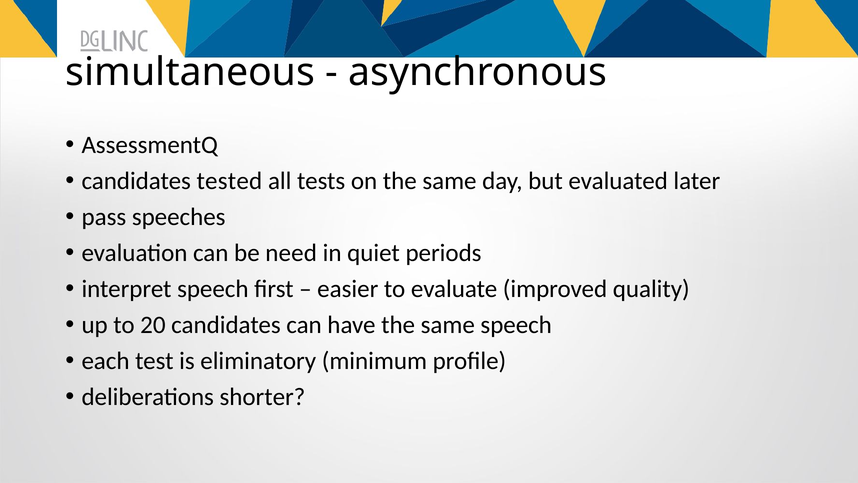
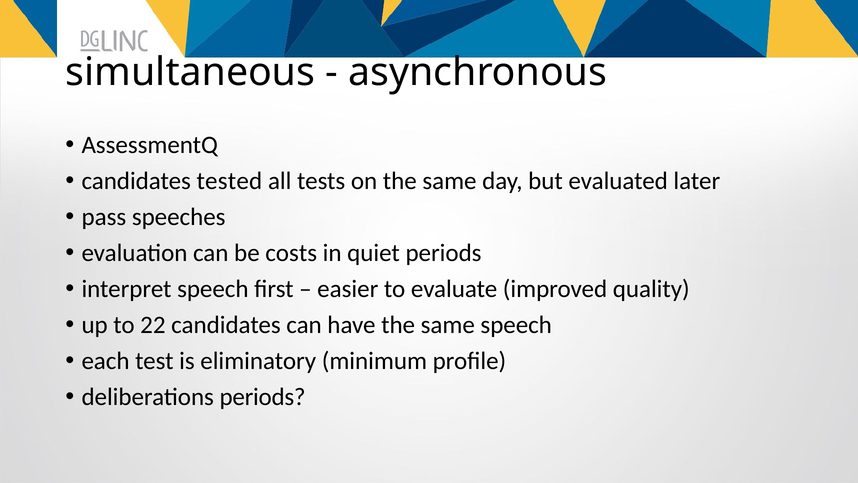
need: need -> costs
20: 20 -> 22
deliberations shorter: shorter -> periods
